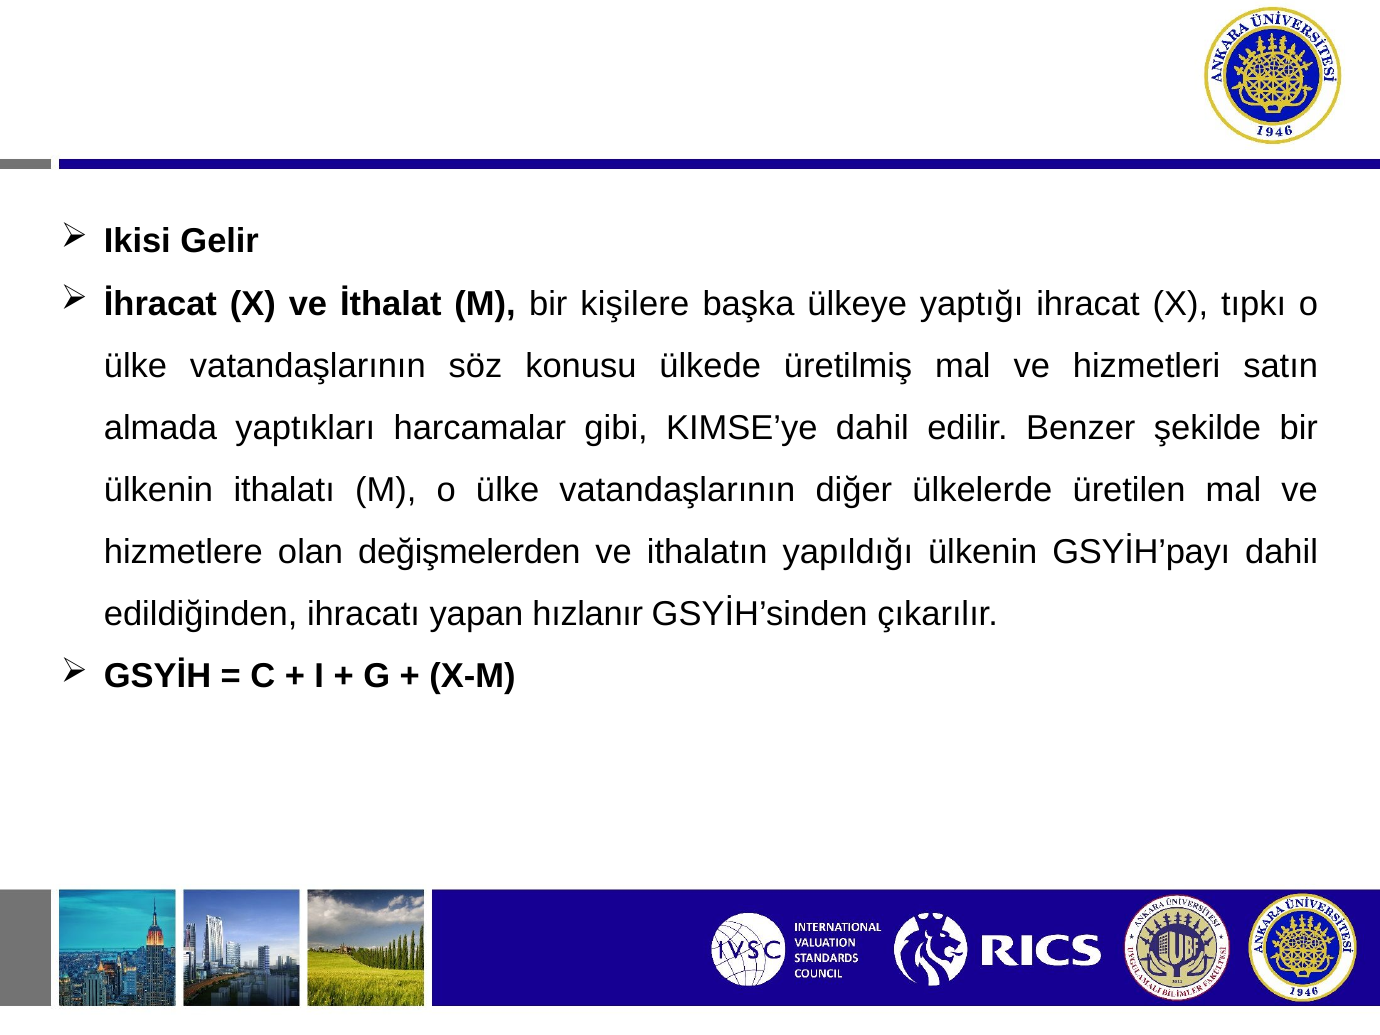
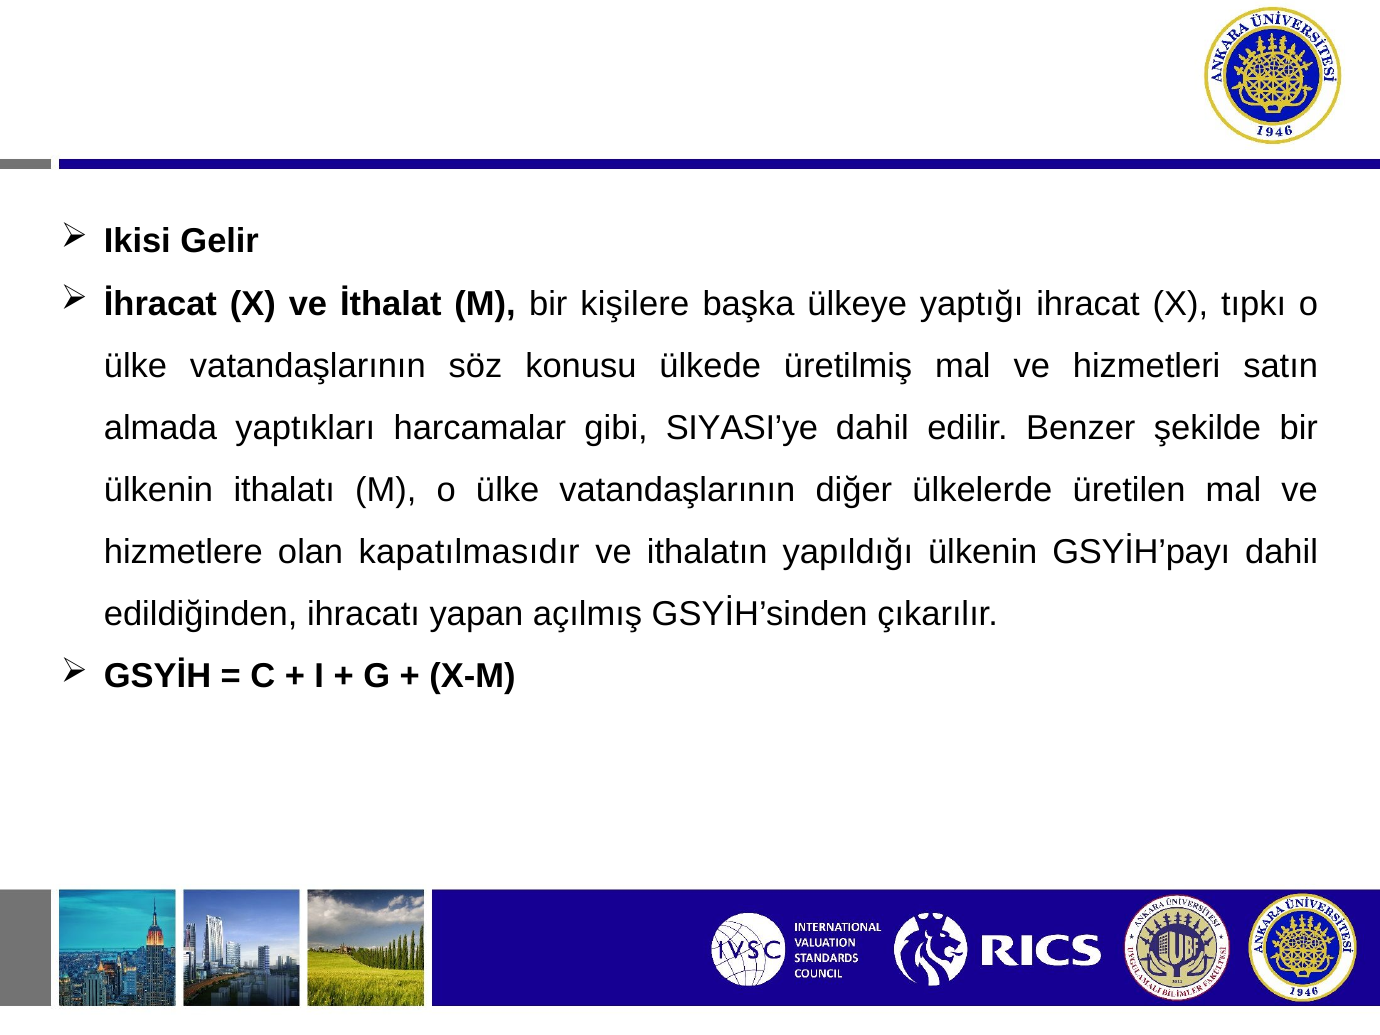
KIMSE’ye: KIMSE’ye -> SIYASI’ye
değişmelerden: değişmelerden -> kapatılmasıdır
hızlanır: hızlanır -> açılmış
